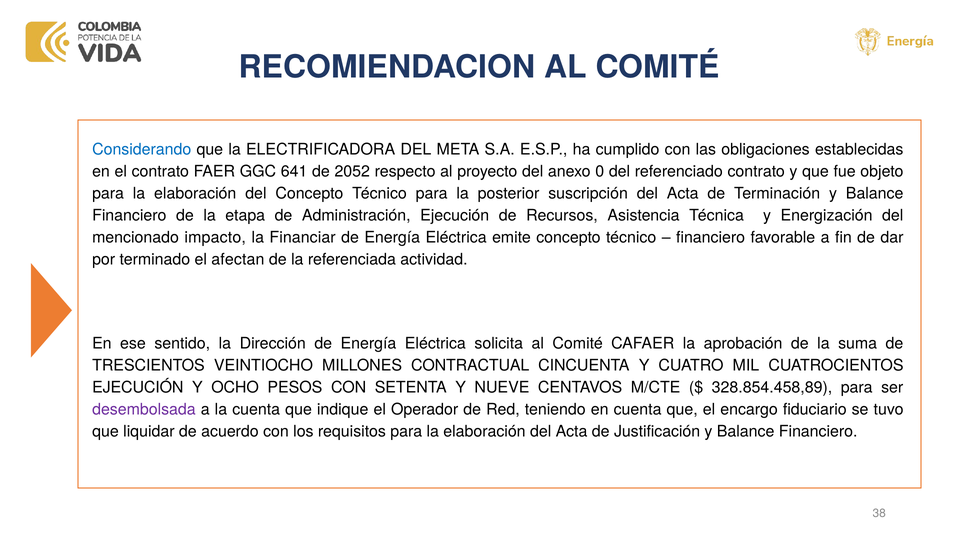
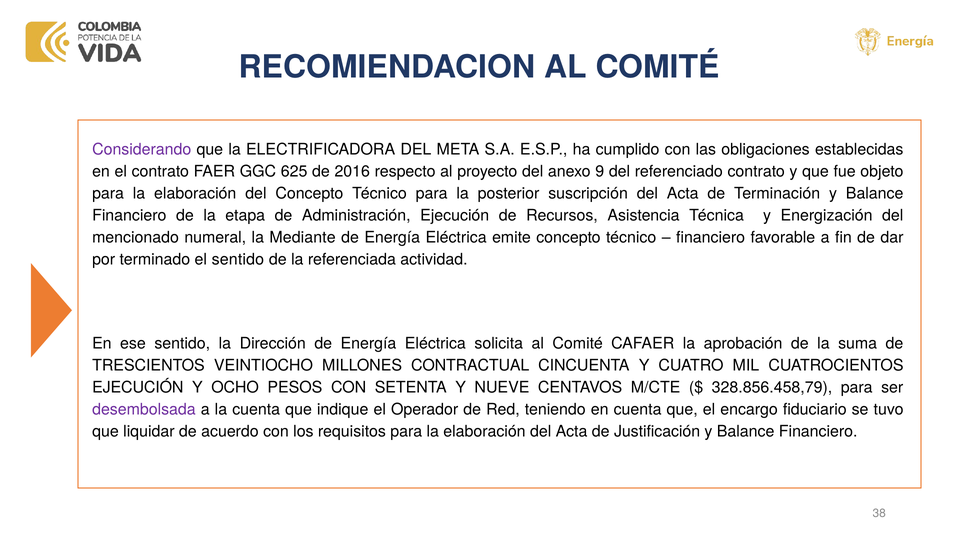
Considerando colour: blue -> purple
641: 641 -> 625
2052: 2052 -> 2016
0: 0 -> 9
impacto: impacto -> numeral
Financiar: Financiar -> Mediante
el afectan: afectan -> sentido
328.854.458,89: 328.854.458,89 -> 328.856.458,79
